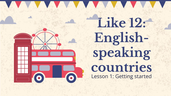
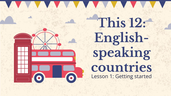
Like: Like -> This
